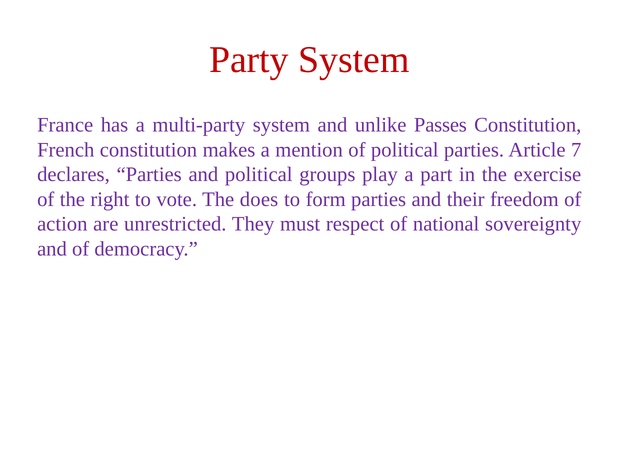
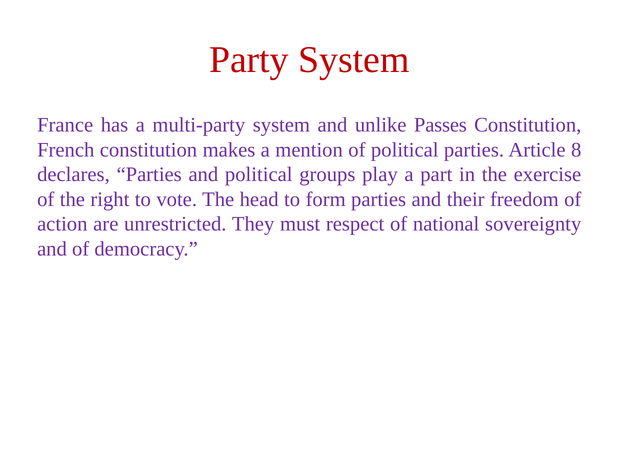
7: 7 -> 8
does: does -> head
